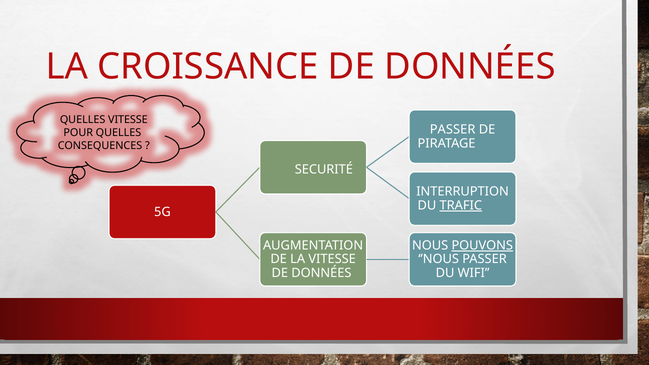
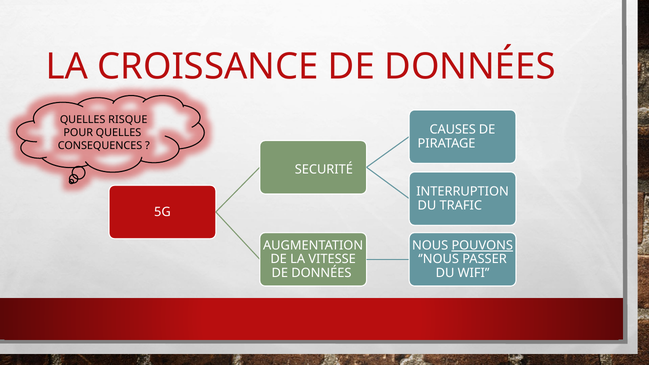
QUELLES VITESSE: VITESSE -> RISQUE
PASSER at (453, 130): PASSER -> CAUSES
TRAFIC underline: present -> none
